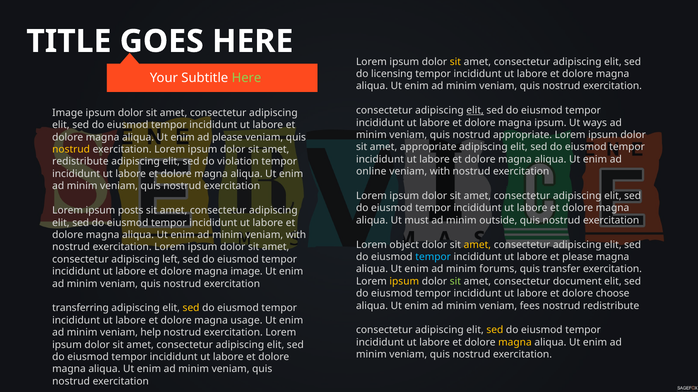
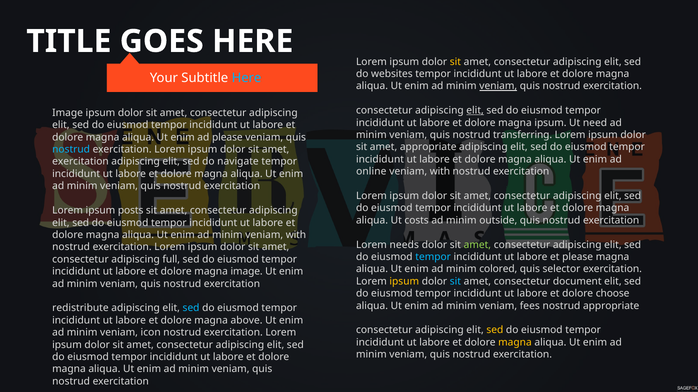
licensing: licensing -> websites
Here at (246, 78) colour: light green -> light blue
veniam at (498, 86) underline: none -> present
ways: ways -> need
nostrud appropriate: appropriate -> transferring
nostrud at (71, 150) colour: yellow -> light blue
redistribute at (80, 162): redistribute -> exercitation
violation: violation -> navigate
must: must -> costs
object: object -> needs
amet at (477, 245) colour: yellow -> light green
left: left -> full
forums: forums -> colored
transfer: transfer -> selector
sit at (455, 282) colour: light green -> light blue
nostrud redistribute: redistribute -> appropriate
transferring: transferring -> redistribute
sed at (191, 309) colour: yellow -> light blue
usage: usage -> above
help: help -> icon
